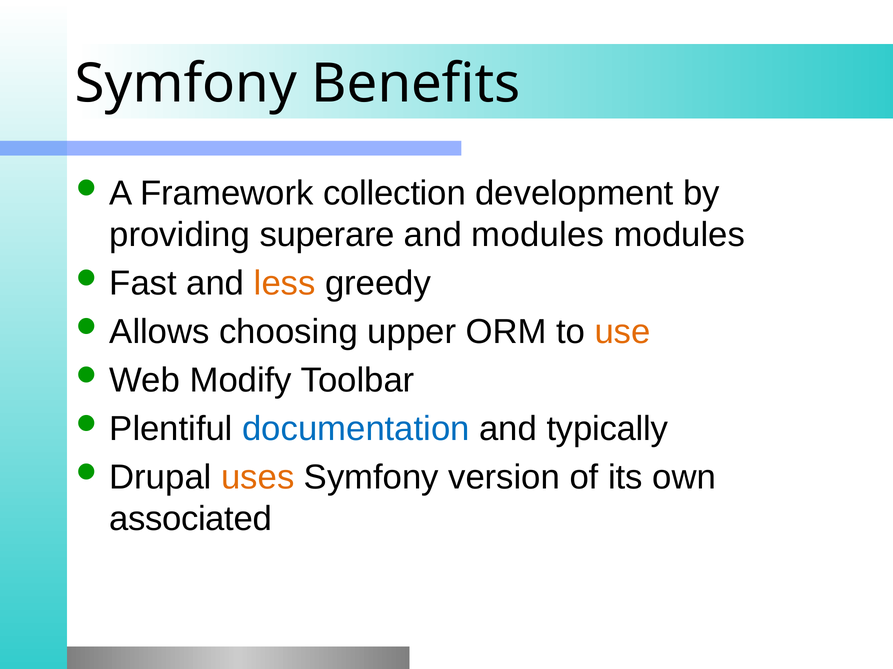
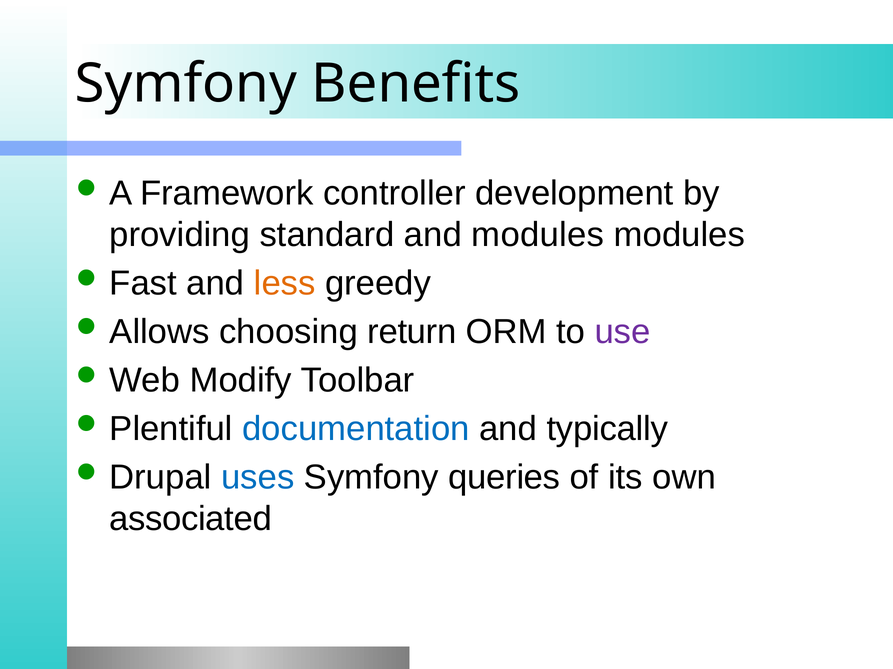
collection: collection -> controller
superare: superare -> standard
upper: upper -> return
use colour: orange -> purple
uses colour: orange -> blue
version: version -> queries
